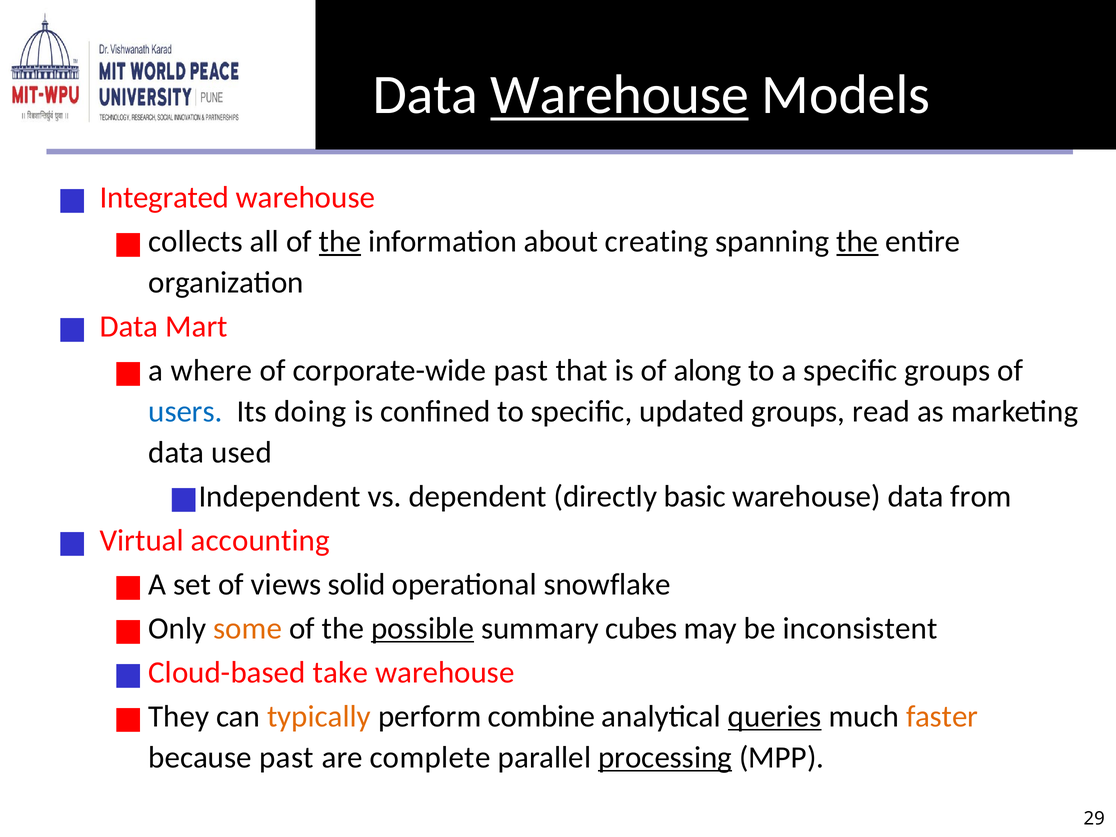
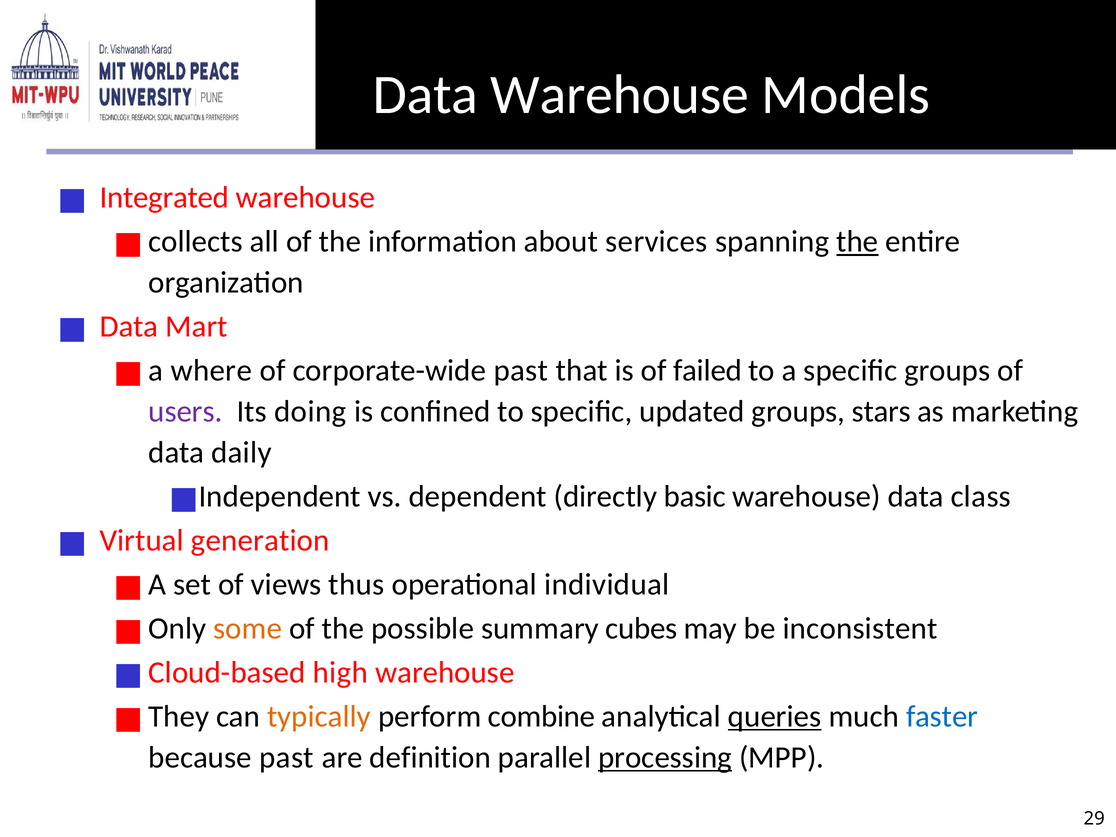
Warehouse at (620, 95) underline: present -> none
the at (340, 242) underline: present -> none
creating: creating -> services
along: along -> failed
users colour: blue -> purple
read: read -> stars
used: used -> daily
from: from -> class
accounting: accounting -> generation
solid: solid -> thus
snowflake: snowflake -> individual
possible underline: present -> none
take: take -> high
faster colour: orange -> blue
complete: complete -> definition
